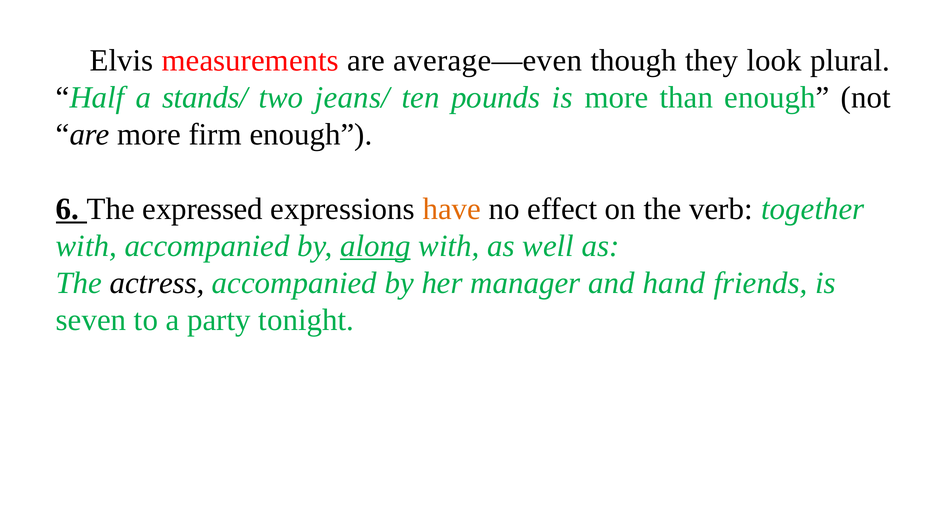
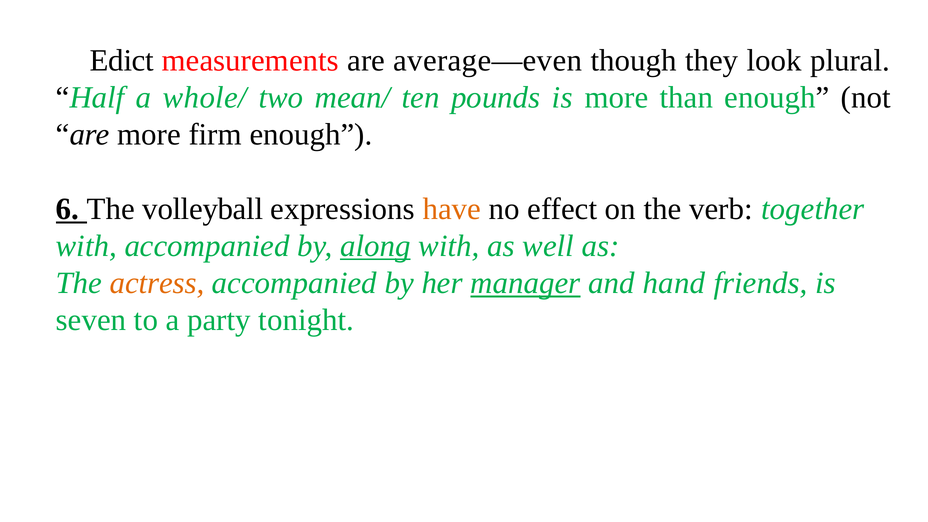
Elvis: Elvis -> Edict
stands/: stands/ -> whole/
jeans/: jeans/ -> mean/
expressed: expressed -> volleyball
actress colour: black -> orange
manager underline: none -> present
